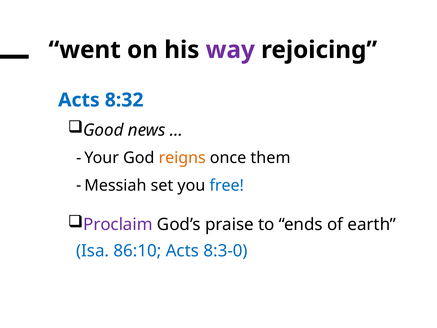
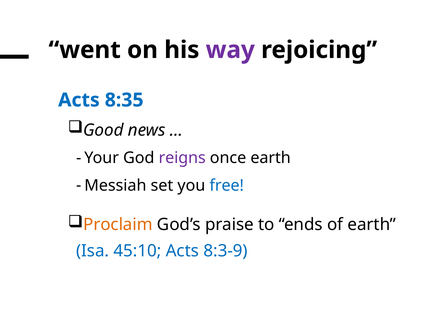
8:32: 8:32 -> 8:35
reigns colour: orange -> purple
once them: them -> earth
Proclaim colour: purple -> orange
86:10: 86:10 -> 45:10
8:3-0: 8:3-0 -> 8:3-9
